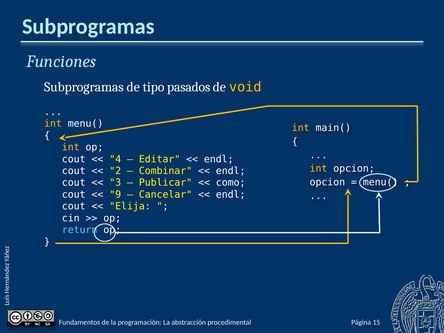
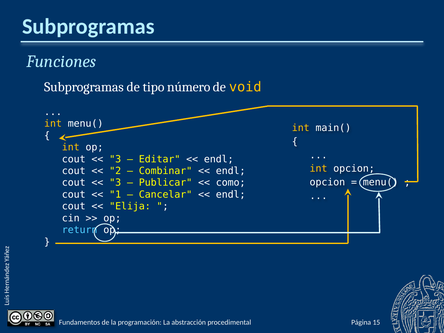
pasados: pasados -> número
4 at (115, 159): 4 -> 3
9: 9 -> 1
